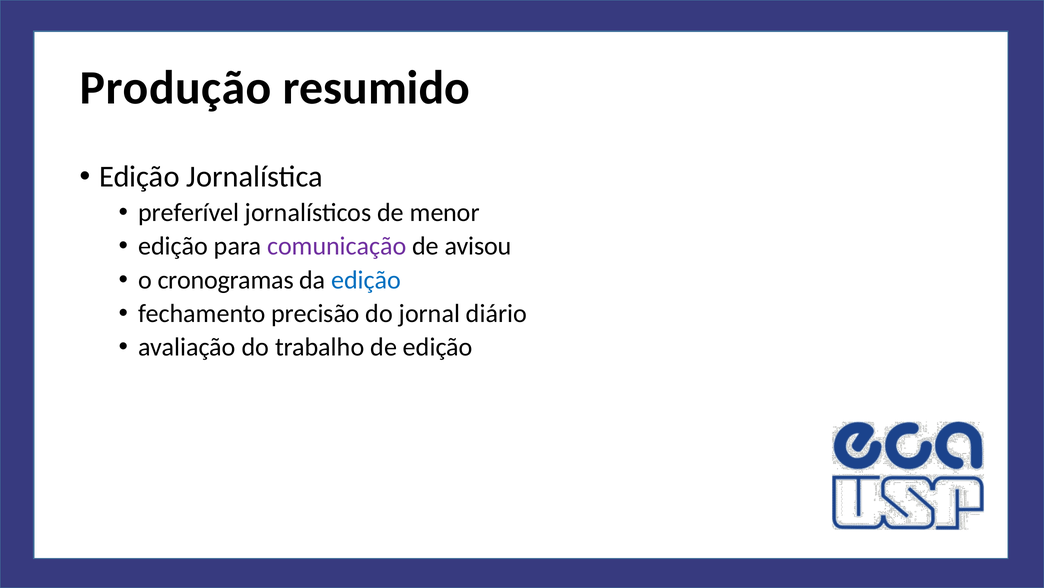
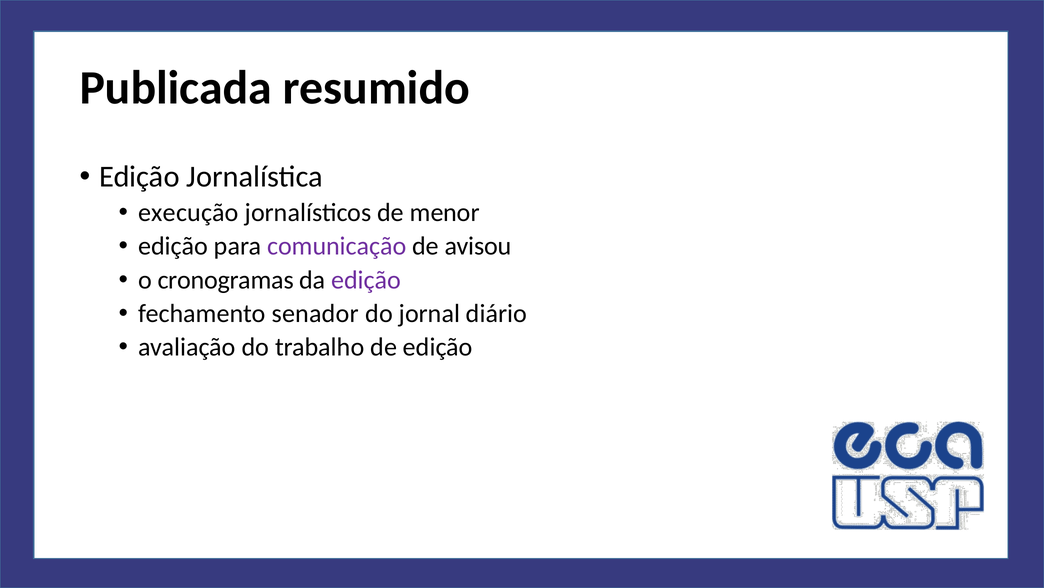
Produção: Produção -> Publicada
preferível: preferível -> execução
edição at (366, 280) colour: blue -> purple
precisão: precisão -> senador
